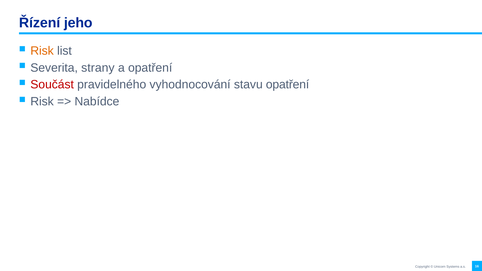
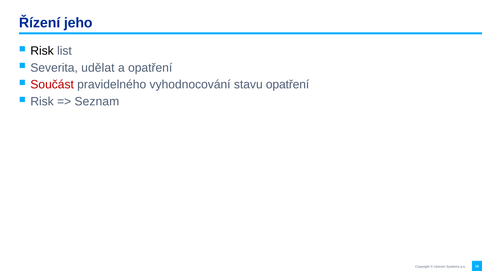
Risk at (42, 51) colour: orange -> black
strany: strany -> udělat
Nabídce: Nabídce -> Seznam
